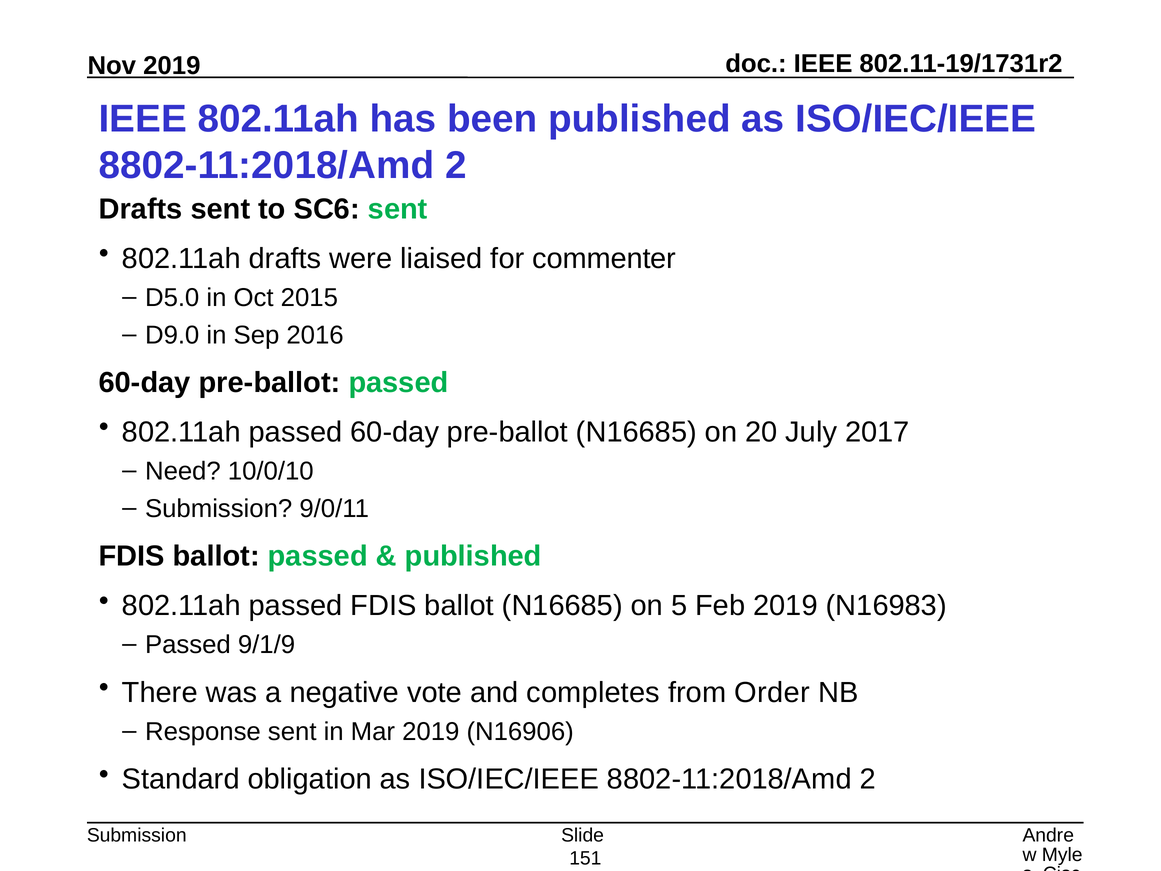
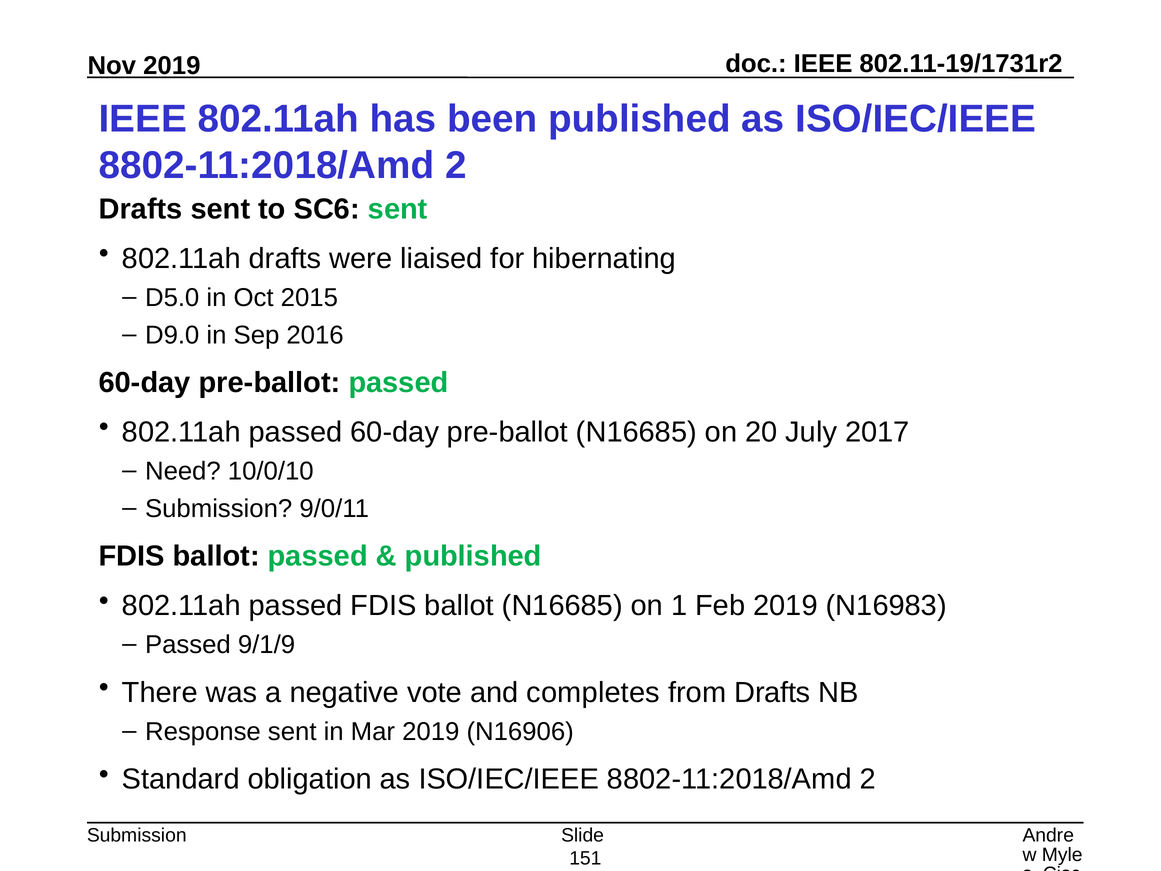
commenter: commenter -> hibernating
5: 5 -> 1
from Order: Order -> Drafts
